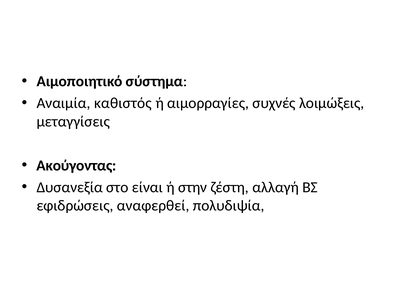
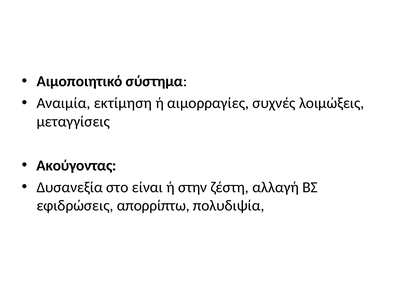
καθιστός: καθιστός -> εκτίμηση
αναφερθεί: αναφερθεί -> απορρίπτω
